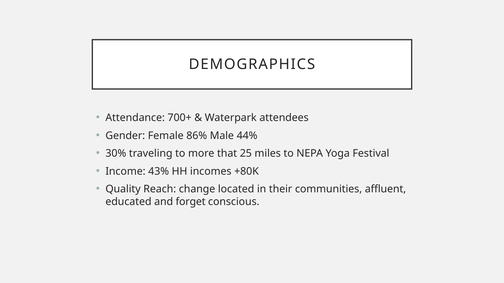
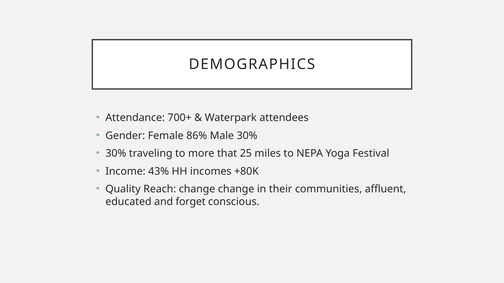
Male 44%: 44% -> 30%
change located: located -> change
